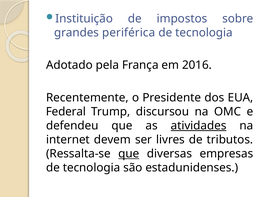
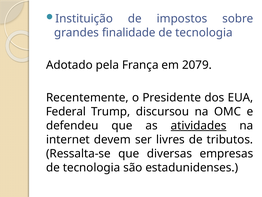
periférica: periférica -> finalidade
2016: 2016 -> 2079
que at (129, 153) underline: present -> none
